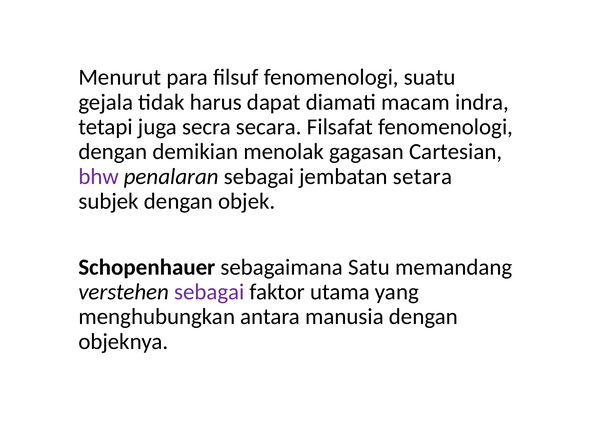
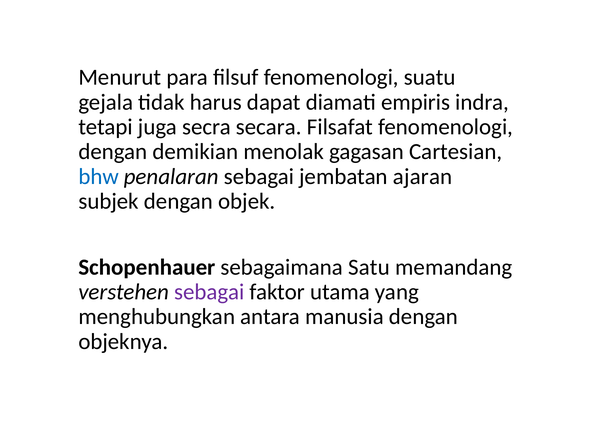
macam: macam -> empiris
bhw colour: purple -> blue
setara: setara -> ajaran
